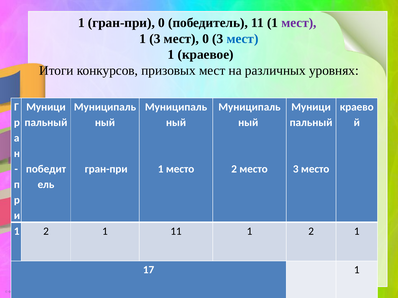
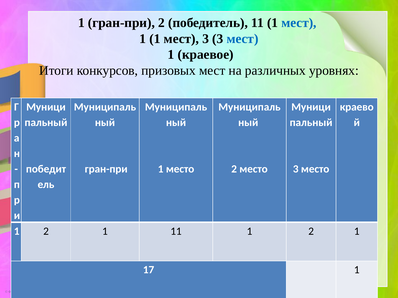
гран-при 0: 0 -> 2
мест at (299, 23) colour: purple -> blue
1 3: 3 -> 1
мест 0: 0 -> 3
